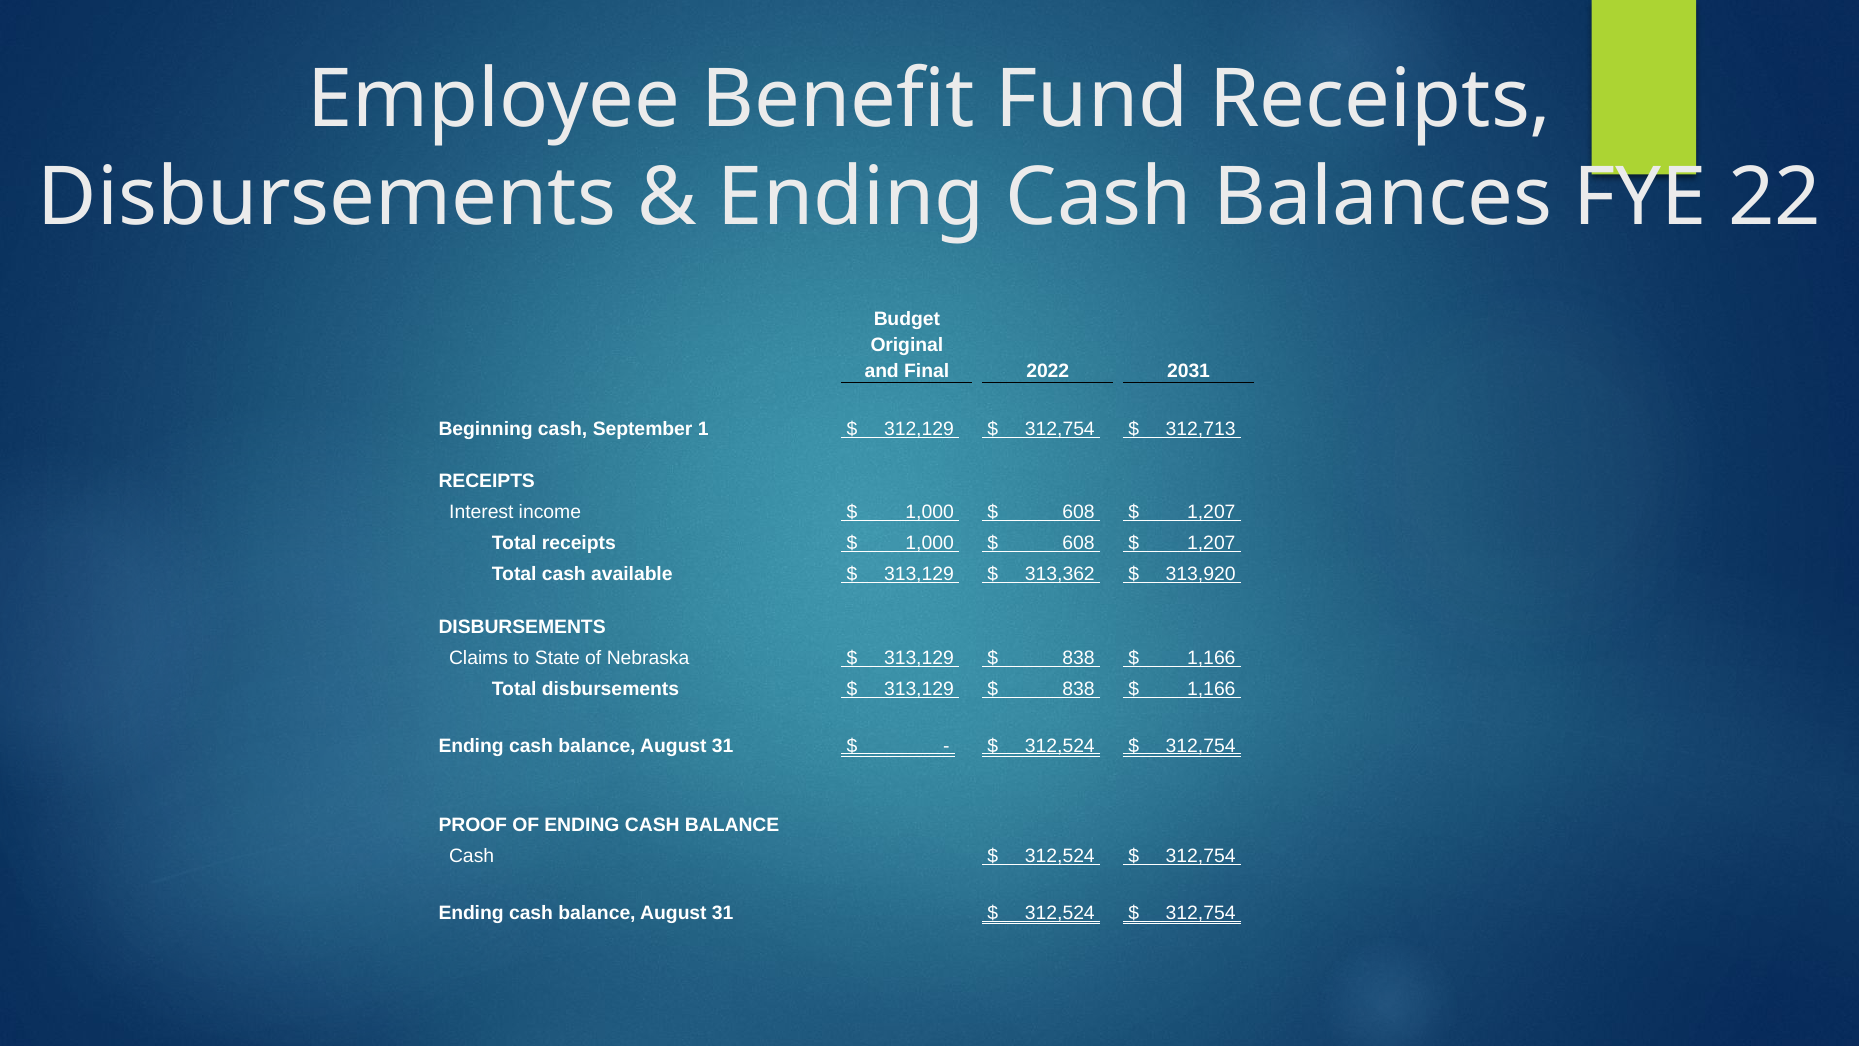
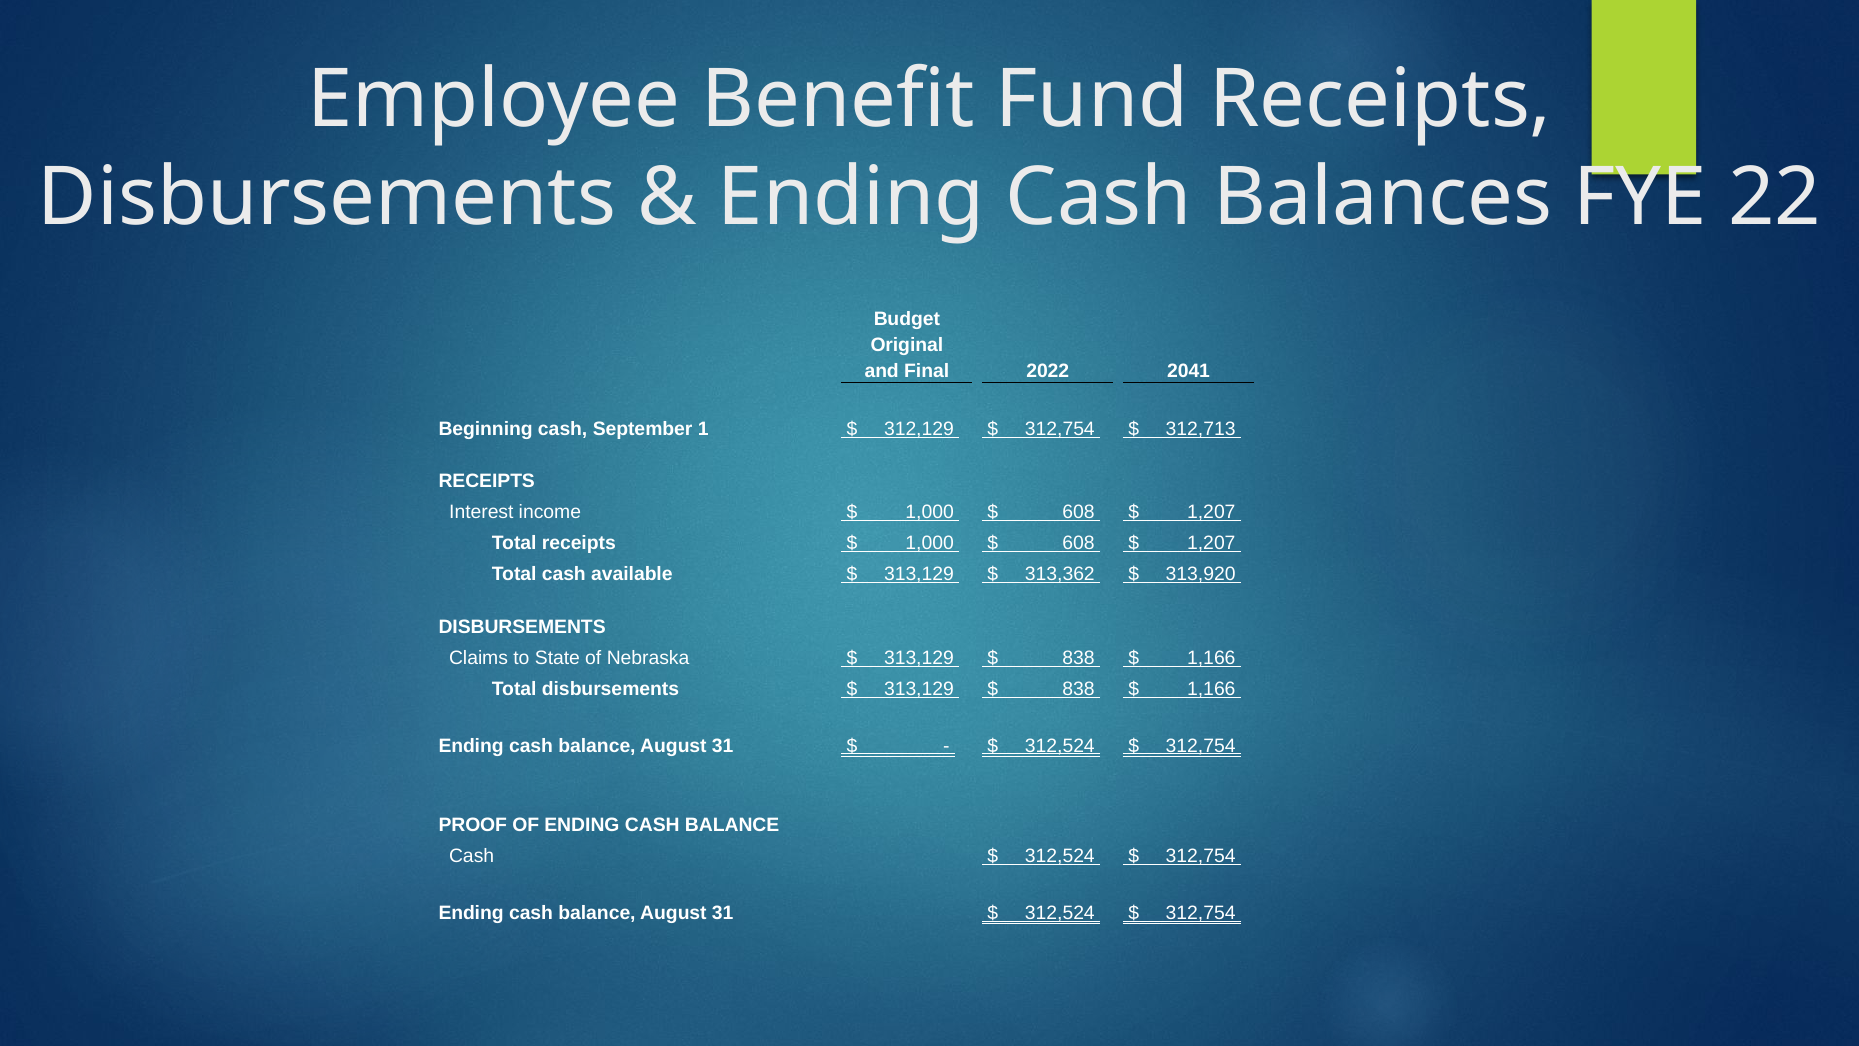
2031: 2031 -> 2041
